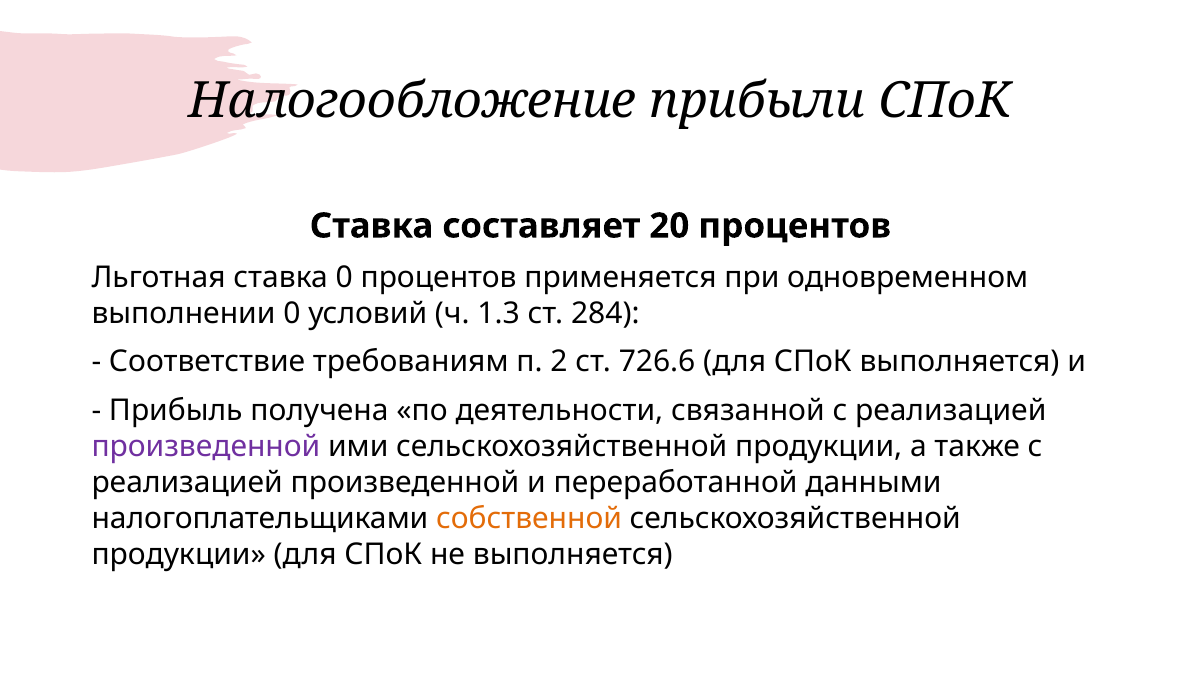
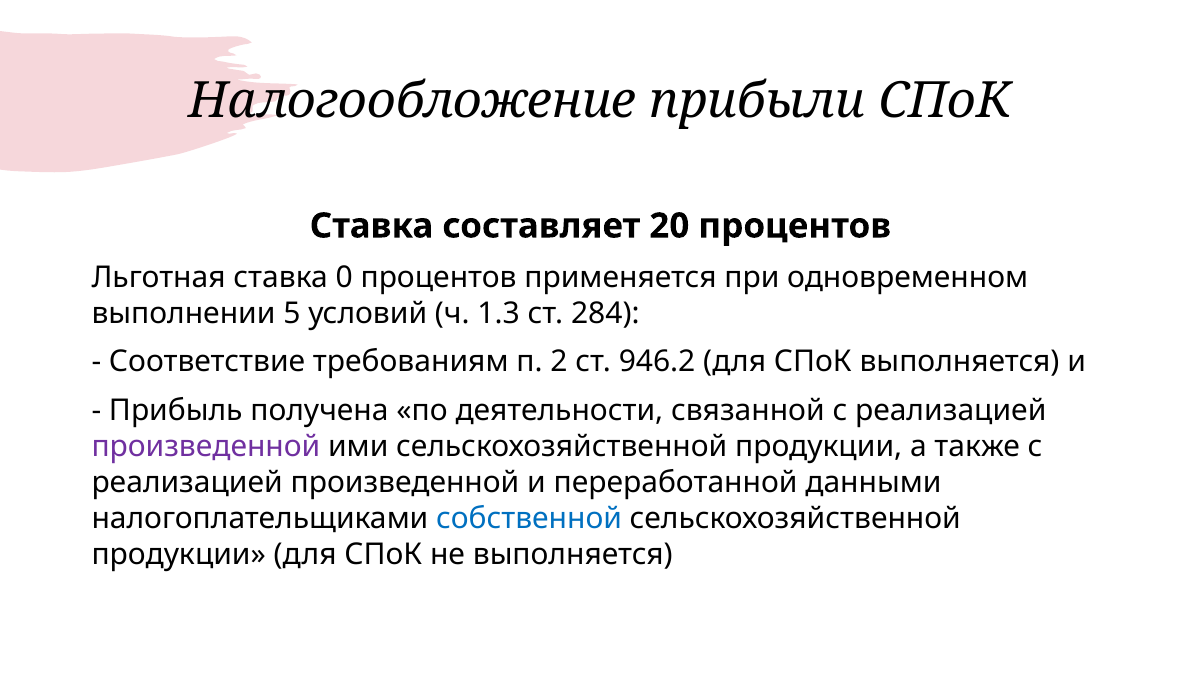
выполнении 0: 0 -> 5
726.6: 726.6 -> 946.2
собственной colour: orange -> blue
